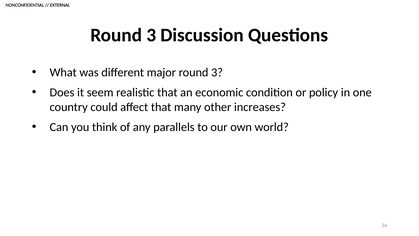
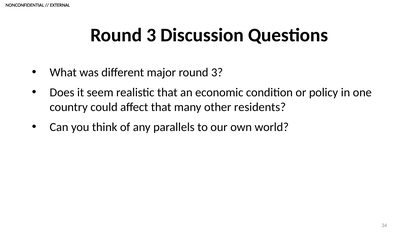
increases: increases -> residents
